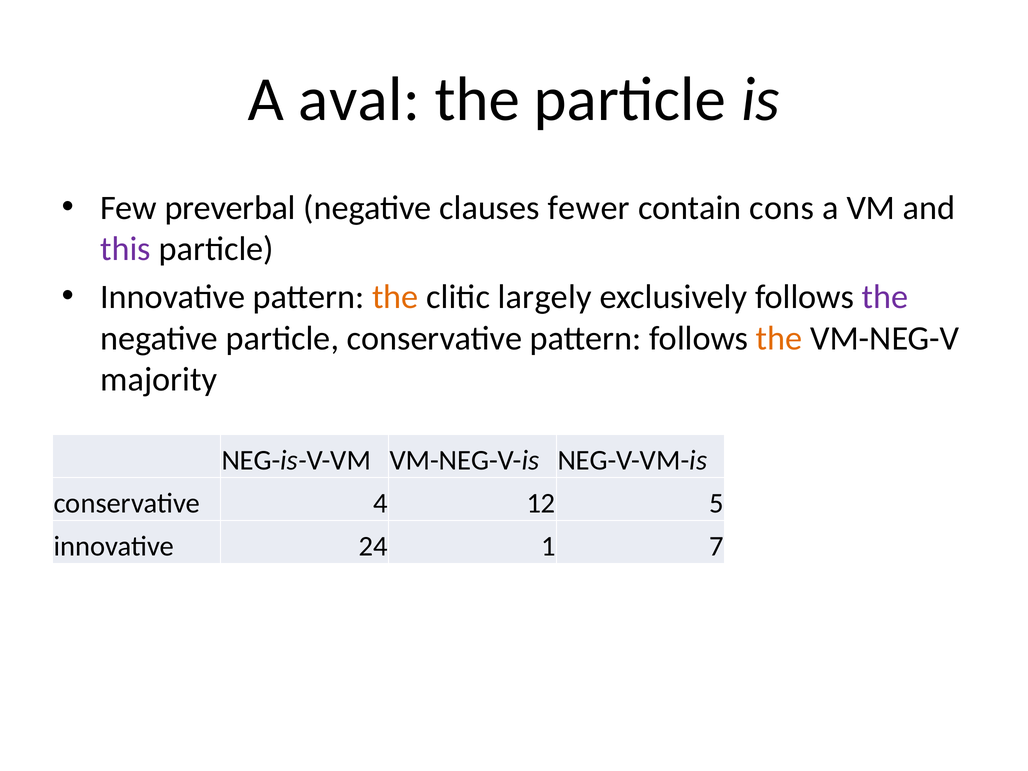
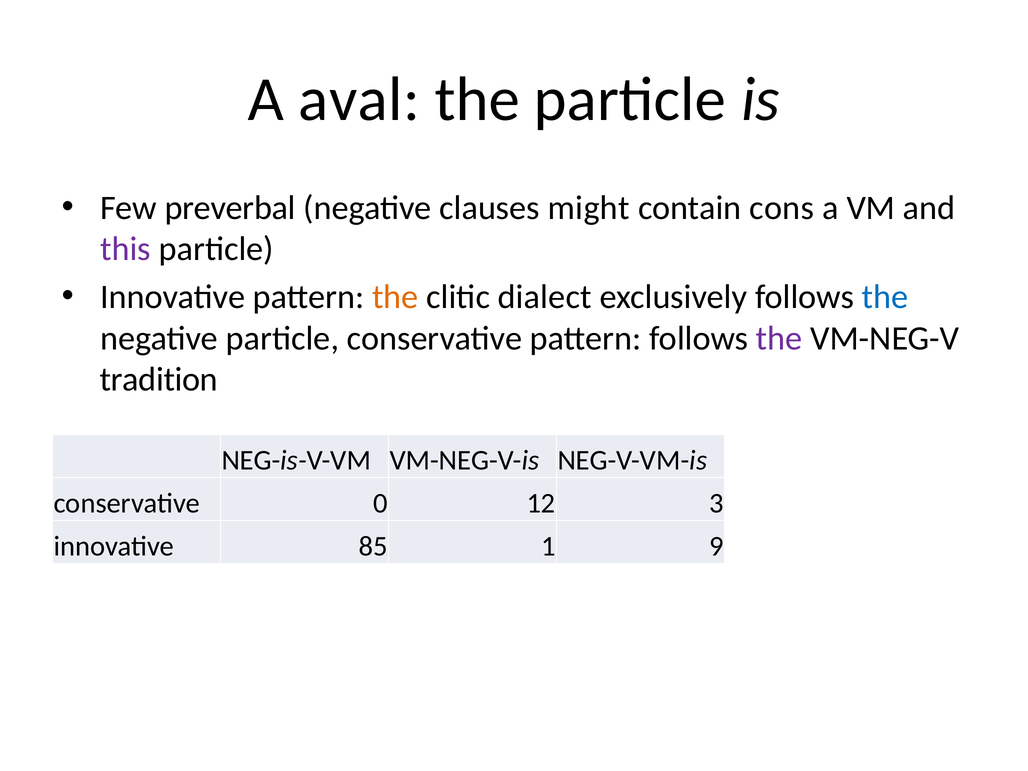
fewer: fewer -> might
largely: largely -> dialect
the at (885, 297) colour: purple -> blue
the at (779, 338) colour: orange -> purple
majority: majority -> tradition
4: 4 -> 0
5: 5 -> 3
24: 24 -> 85
7: 7 -> 9
